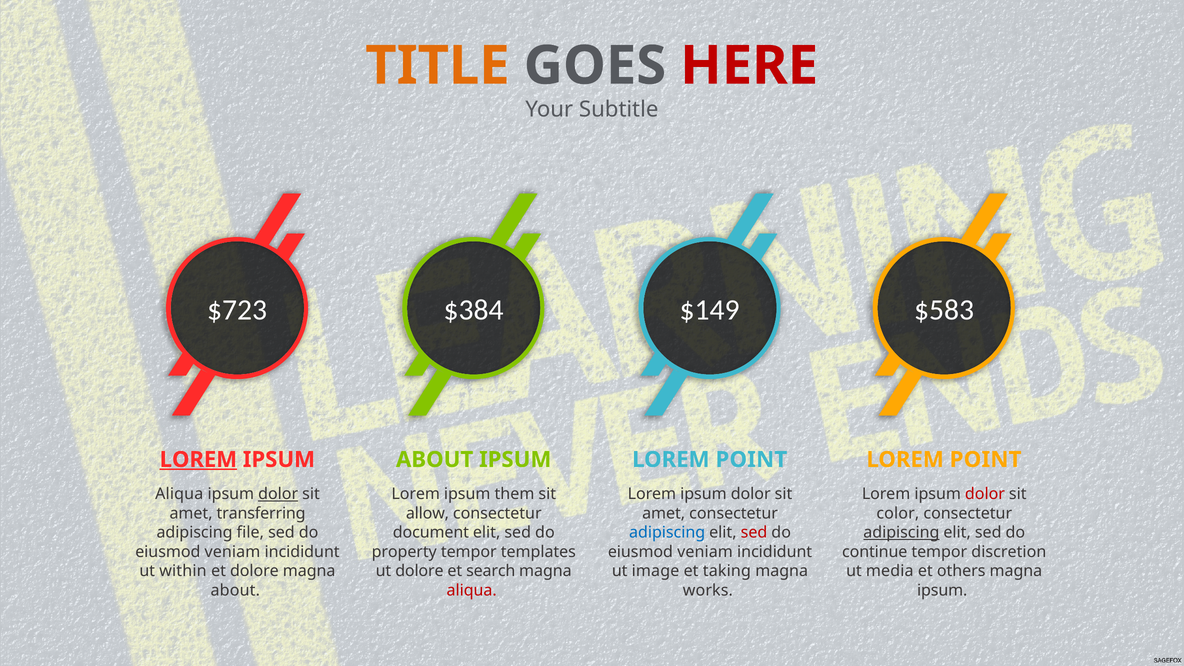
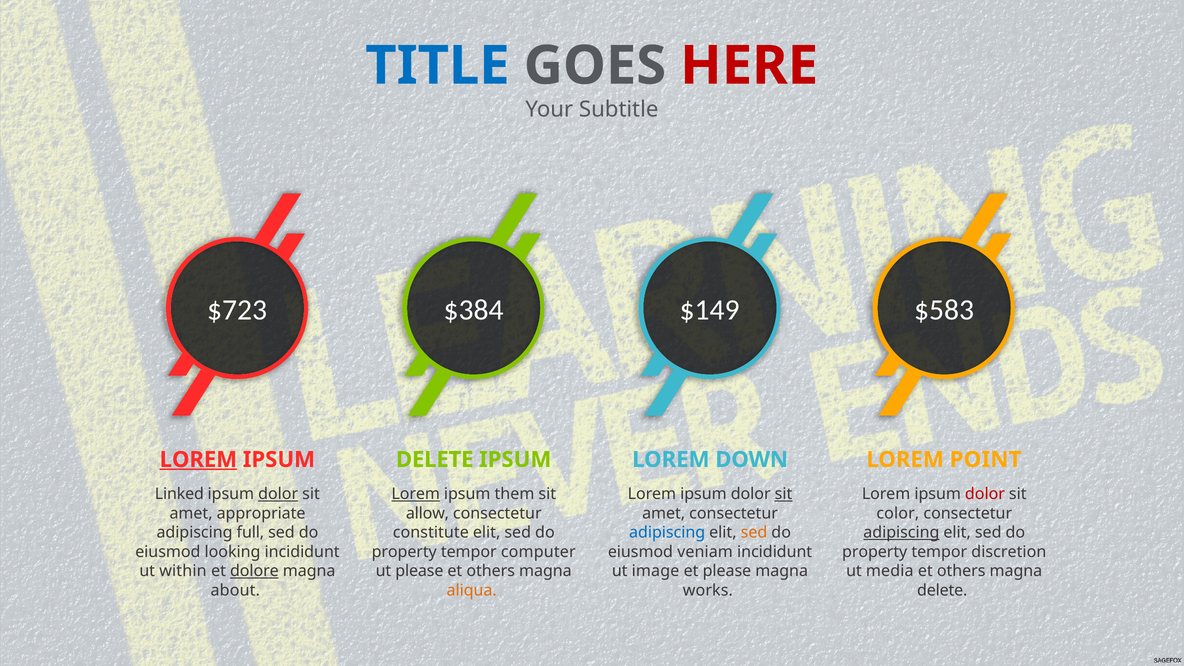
TITLE colour: orange -> blue
ABOUT at (435, 460): ABOUT -> DELETE
POINT at (751, 460): POINT -> DOWN
Aliqua at (179, 494): Aliqua -> Linked
Lorem at (416, 494) underline: none -> present
sit at (784, 494) underline: none -> present
transferring: transferring -> appropriate
file: file -> full
document: document -> constitute
sed at (754, 532) colour: red -> orange
veniam at (232, 552): veniam -> looking
templates: templates -> computer
continue at (875, 552): continue -> property
dolore at (254, 571) underline: none -> present
ut dolore: dolore -> please
search at (491, 571): search -> others
et taking: taking -> please
aliqua at (472, 590) colour: red -> orange
ipsum at (942, 590): ipsum -> delete
